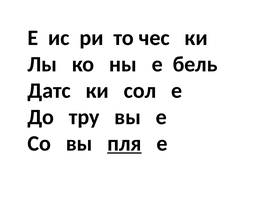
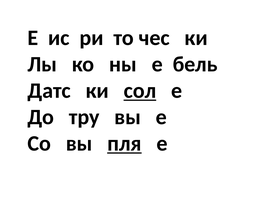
сол underline: none -> present
